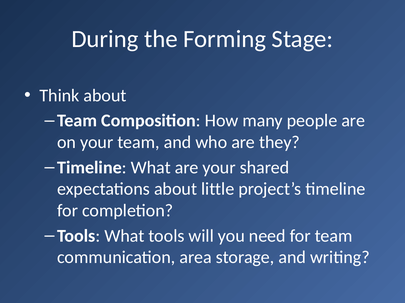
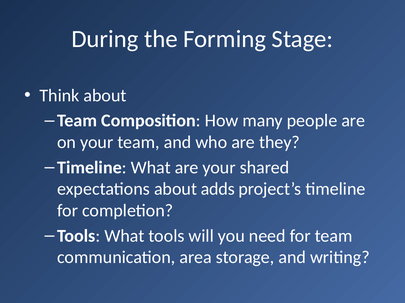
little: little -> adds
